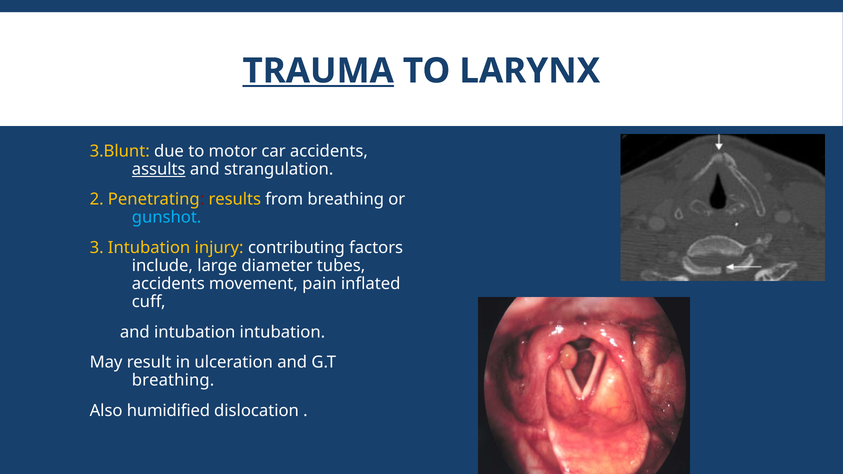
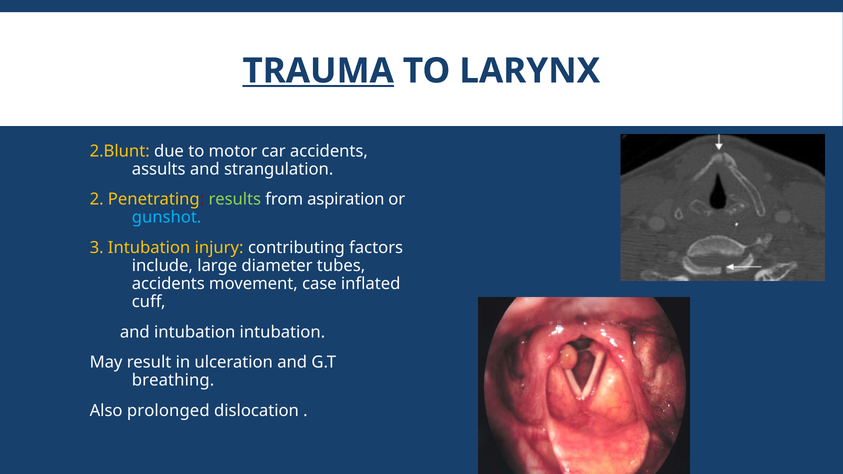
3.Blunt: 3.Blunt -> 2.Blunt
assults underline: present -> none
results colour: yellow -> light green
from breathing: breathing -> aspiration
pain: pain -> case
humidified: humidified -> prolonged
